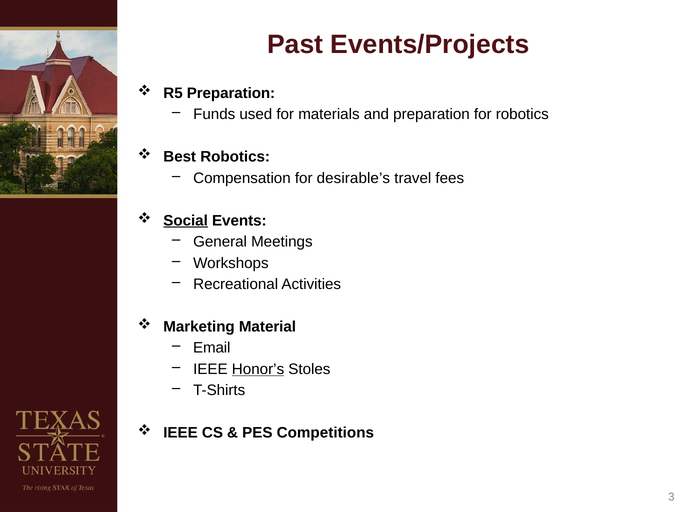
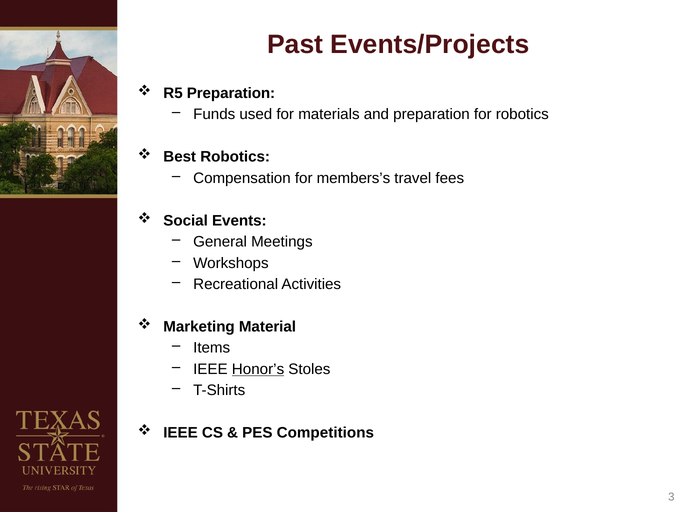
desirable’s: desirable’s -> members’s
Social underline: present -> none
Email: Email -> Items
